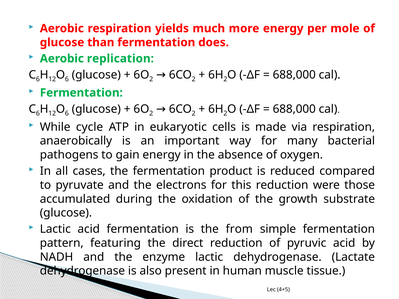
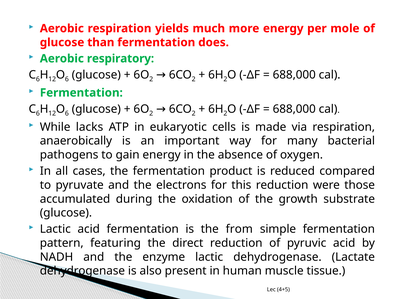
replication: replication -> respiratory
cycle: cycle -> lacks
